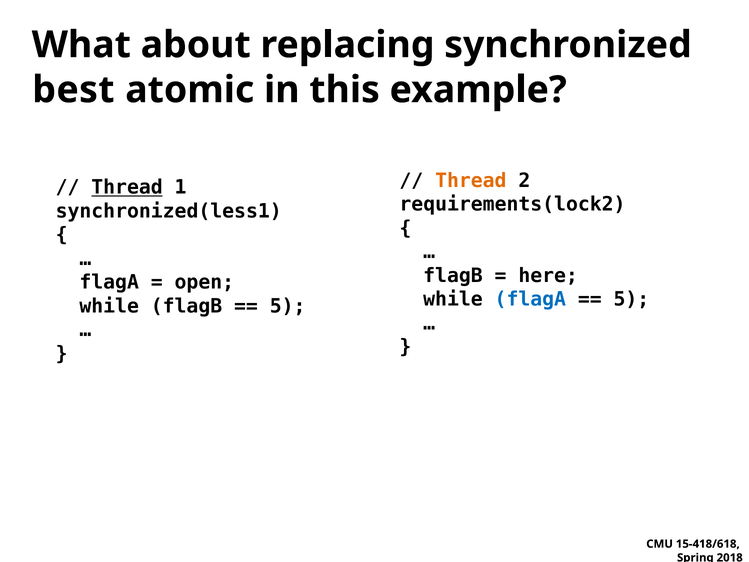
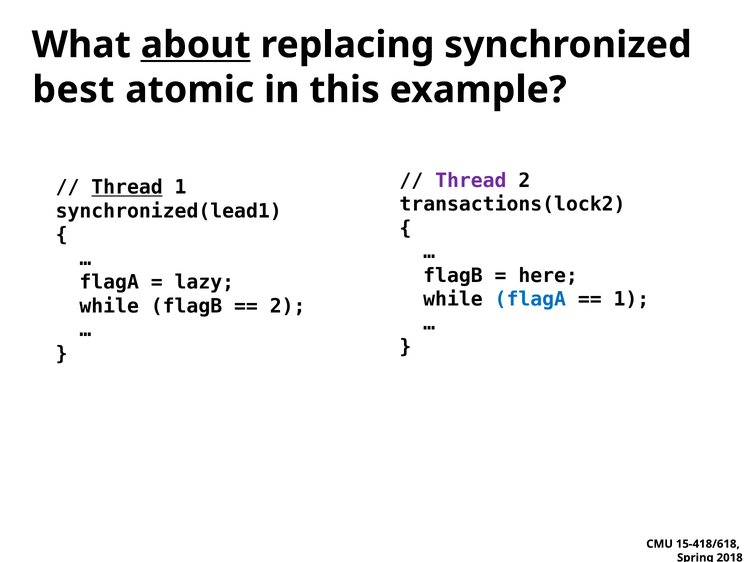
about underline: none -> present
Thread at (471, 180) colour: orange -> purple
requirements(lock2: requirements(lock2 -> transactions(lock2
synchronized(less1: synchronized(less1 -> synchronized(lead1
open: open -> lazy
5 at (631, 299): 5 -> 1
5 at (288, 306): 5 -> 2
